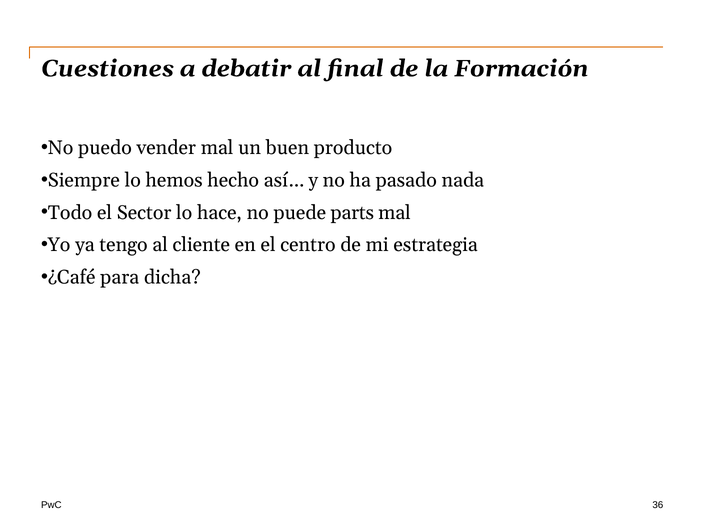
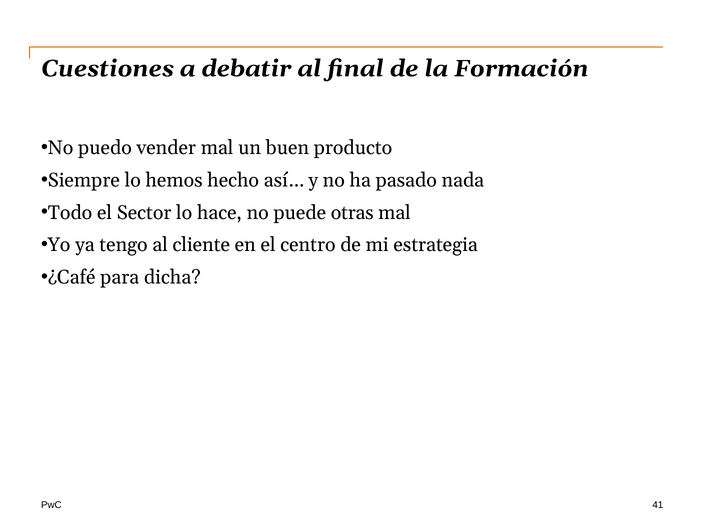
parts: parts -> otras
36: 36 -> 41
